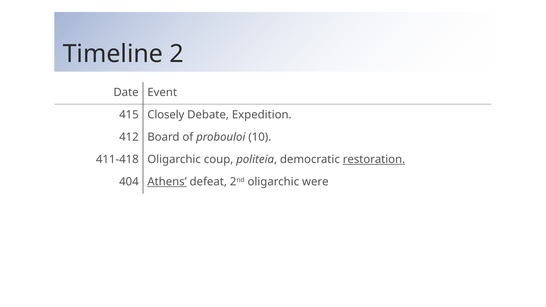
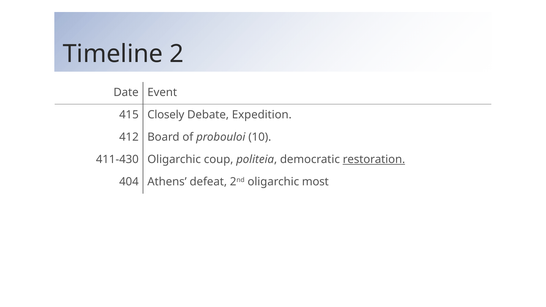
411-418: 411-418 -> 411-430
Athens underline: present -> none
were: were -> most
